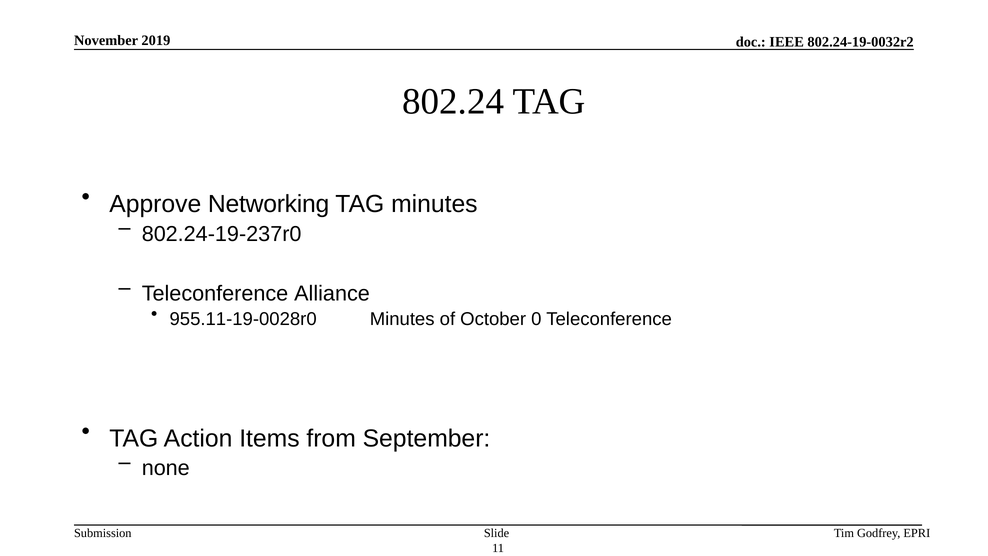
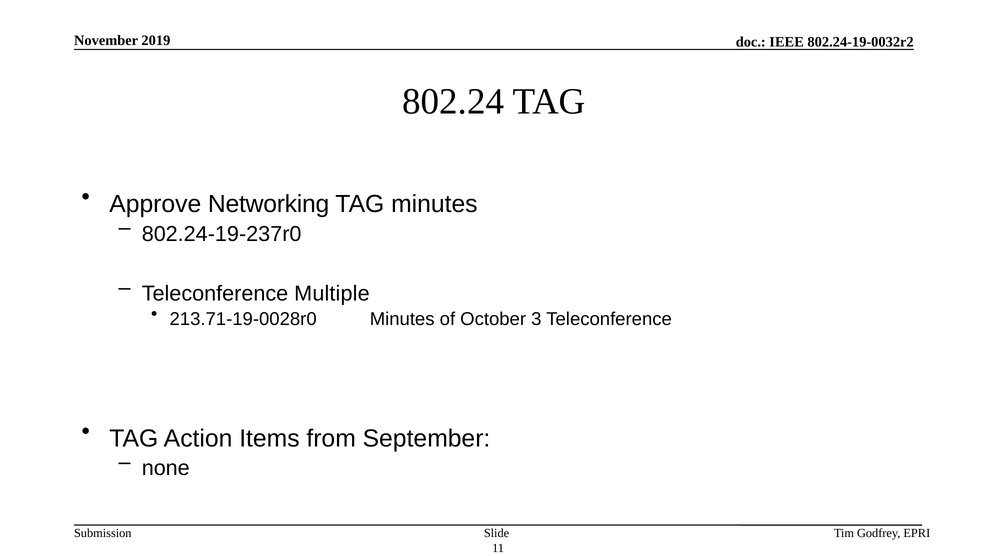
Alliance: Alliance -> Multiple
955.11-19-0028r0: 955.11-19-0028r0 -> 213.71-19-0028r0
0: 0 -> 3
